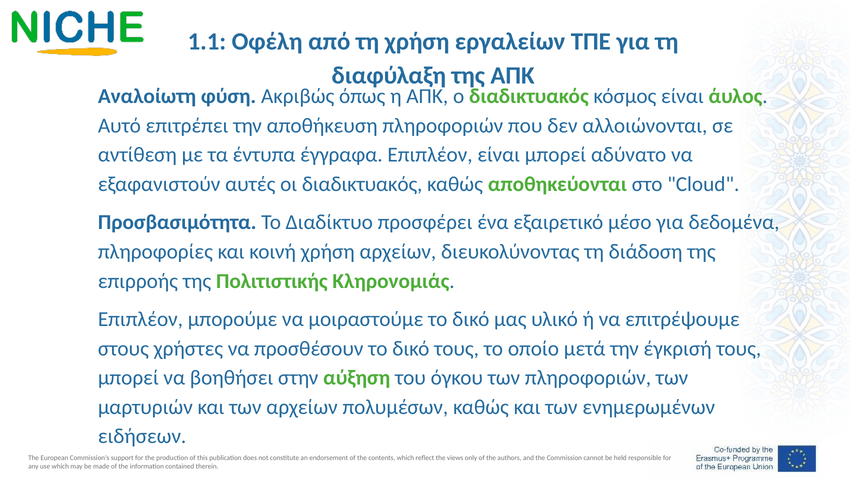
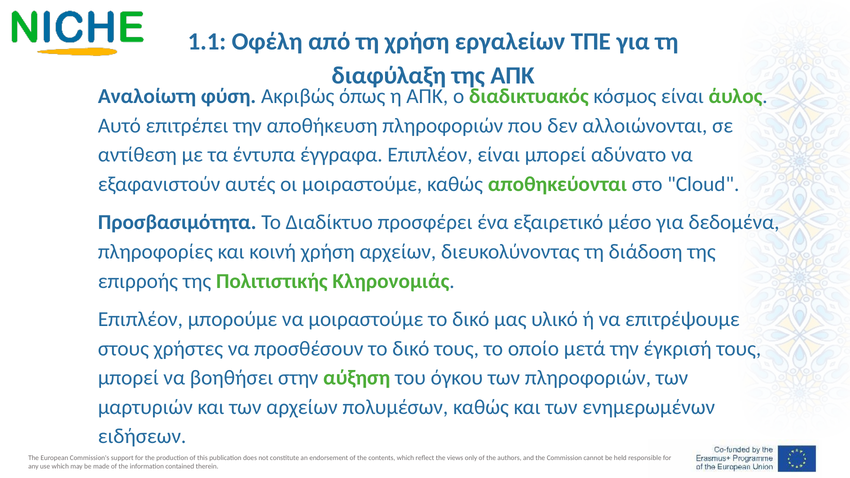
οι διαδικτυακός: διαδικτυακός -> μοιραστούμε
